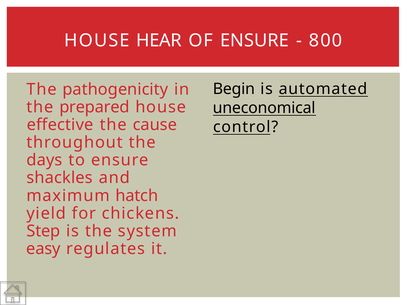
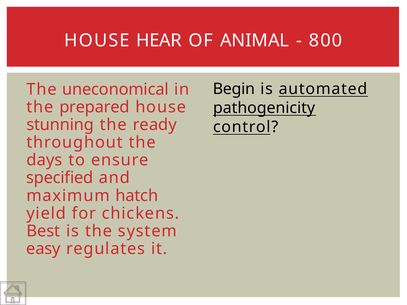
OF ENSURE: ENSURE -> ANIMAL
pathogenicity: pathogenicity -> uneconomical
uneconomical: uneconomical -> pathogenicity
effective: effective -> stunning
cause: cause -> ready
shackles: shackles -> specified
Step: Step -> Best
